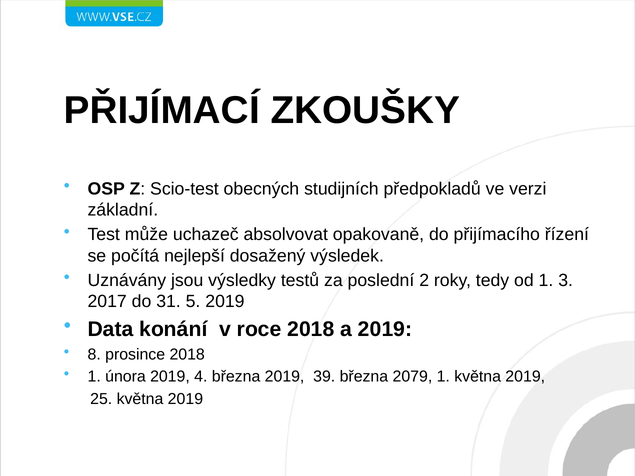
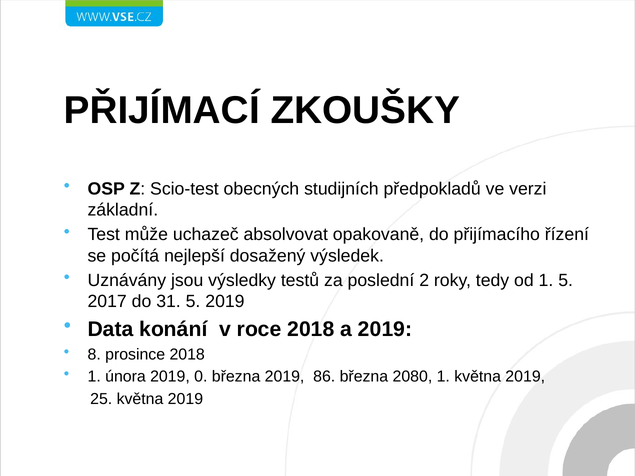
1 3: 3 -> 5
4: 4 -> 0
39: 39 -> 86
2079: 2079 -> 2080
